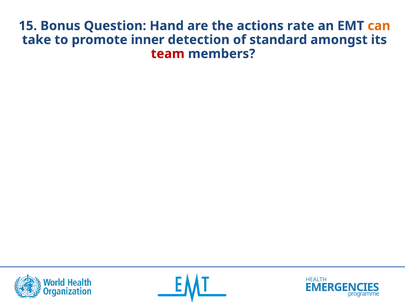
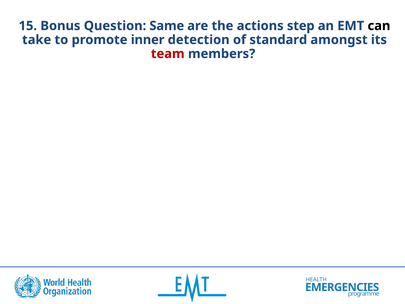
Hand: Hand -> Same
rate: rate -> step
can colour: orange -> black
